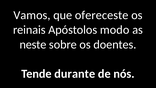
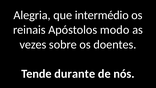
Vamos: Vamos -> Alegria
ofereceste: ofereceste -> intermédio
neste: neste -> vezes
